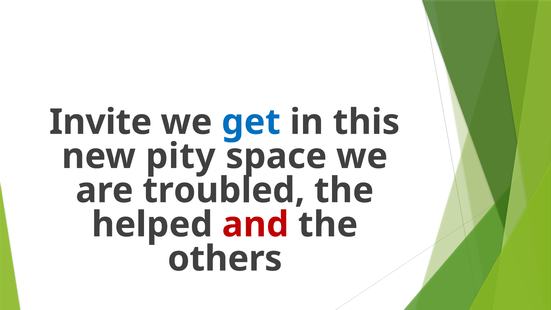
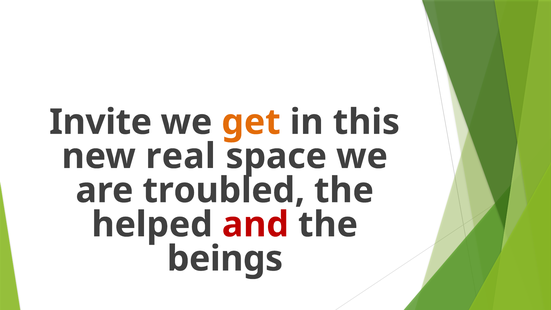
get colour: blue -> orange
pity: pity -> real
others: others -> beings
